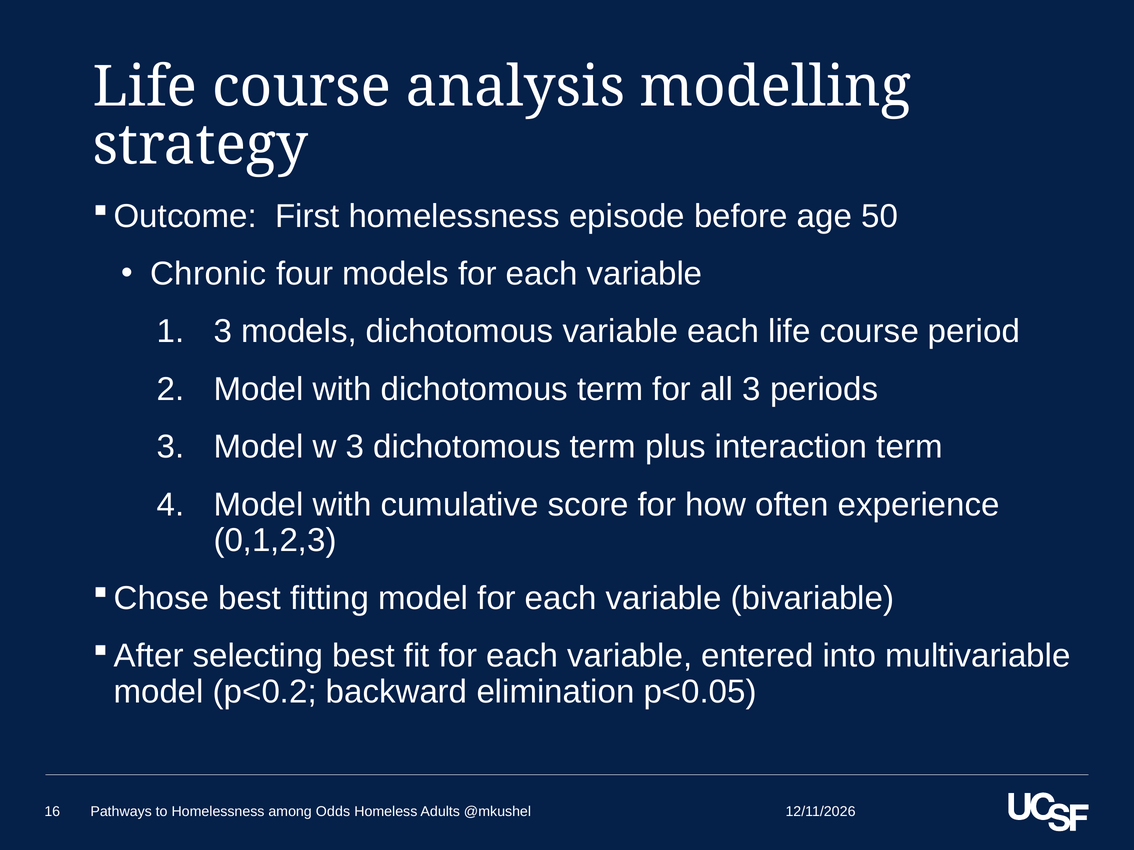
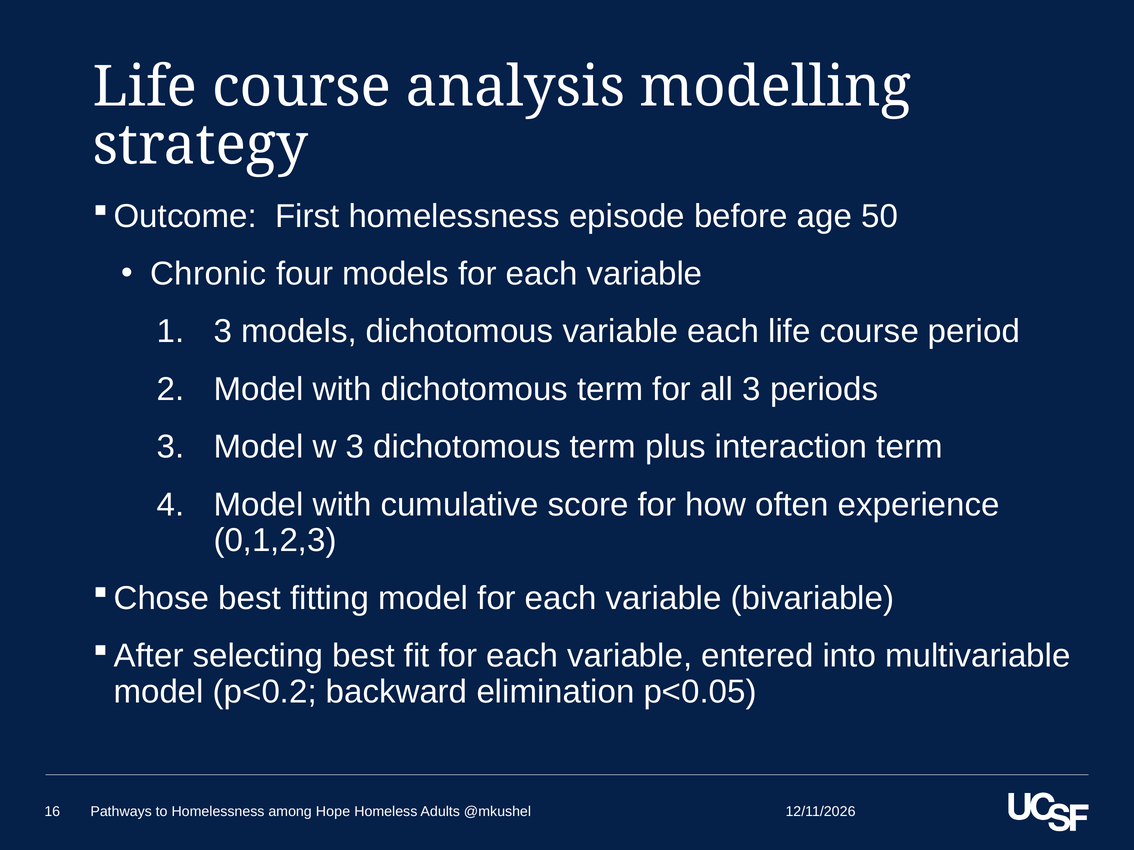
Odds: Odds -> Hope
